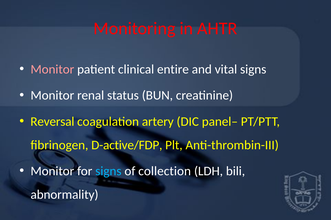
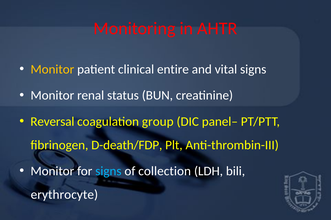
Monitor at (52, 70) colour: pink -> yellow
artery: artery -> group
D-active/FDP: D-active/FDP -> D-death/FDP
abnormality: abnormality -> erythrocyte
